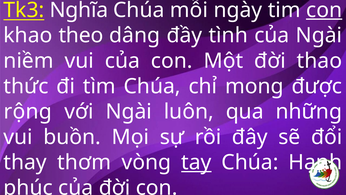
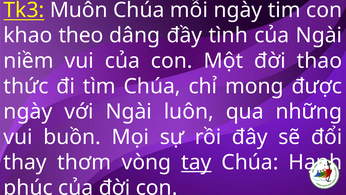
Nghĩa: Nghĩa -> Muôn
con at (324, 10) underline: present -> none
rộng at (28, 111): rộng -> ngày
